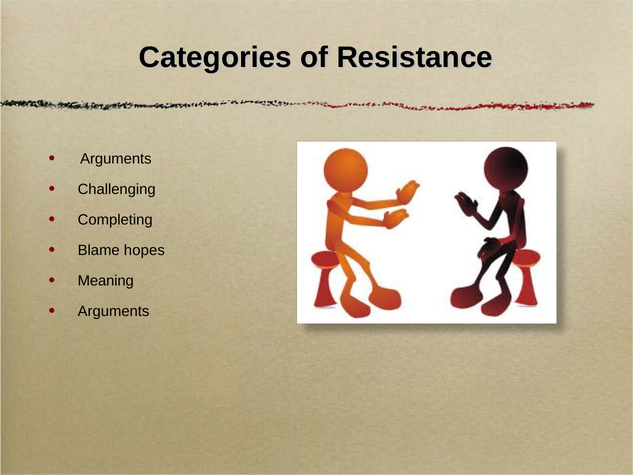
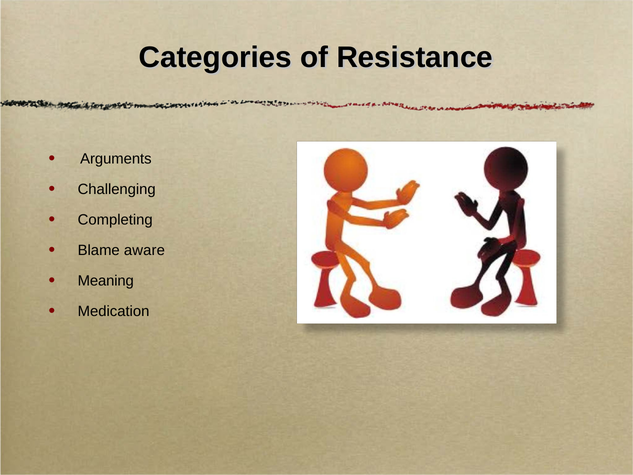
hopes: hopes -> aware
Arguments at (114, 311): Arguments -> Medication
